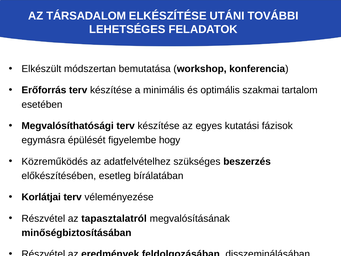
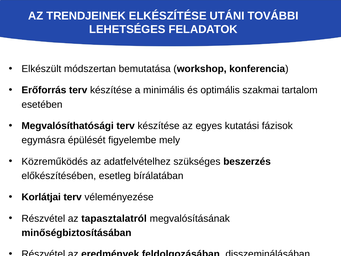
TÁRSADALOM: TÁRSADALOM -> TRENDJEINEK
hogy: hogy -> mely
